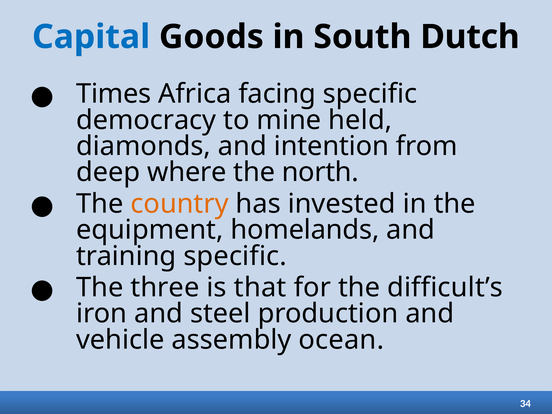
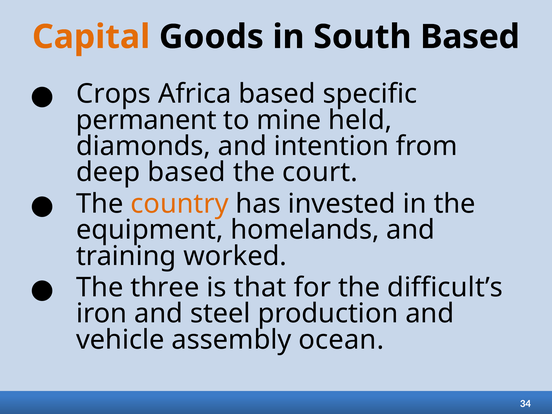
Capital colour: blue -> orange
South Dutch: Dutch -> Based
Times: Times -> Crops
Africa facing: facing -> based
democracy: democracy -> permanent
deep where: where -> based
north: north -> court
training specific: specific -> worked
